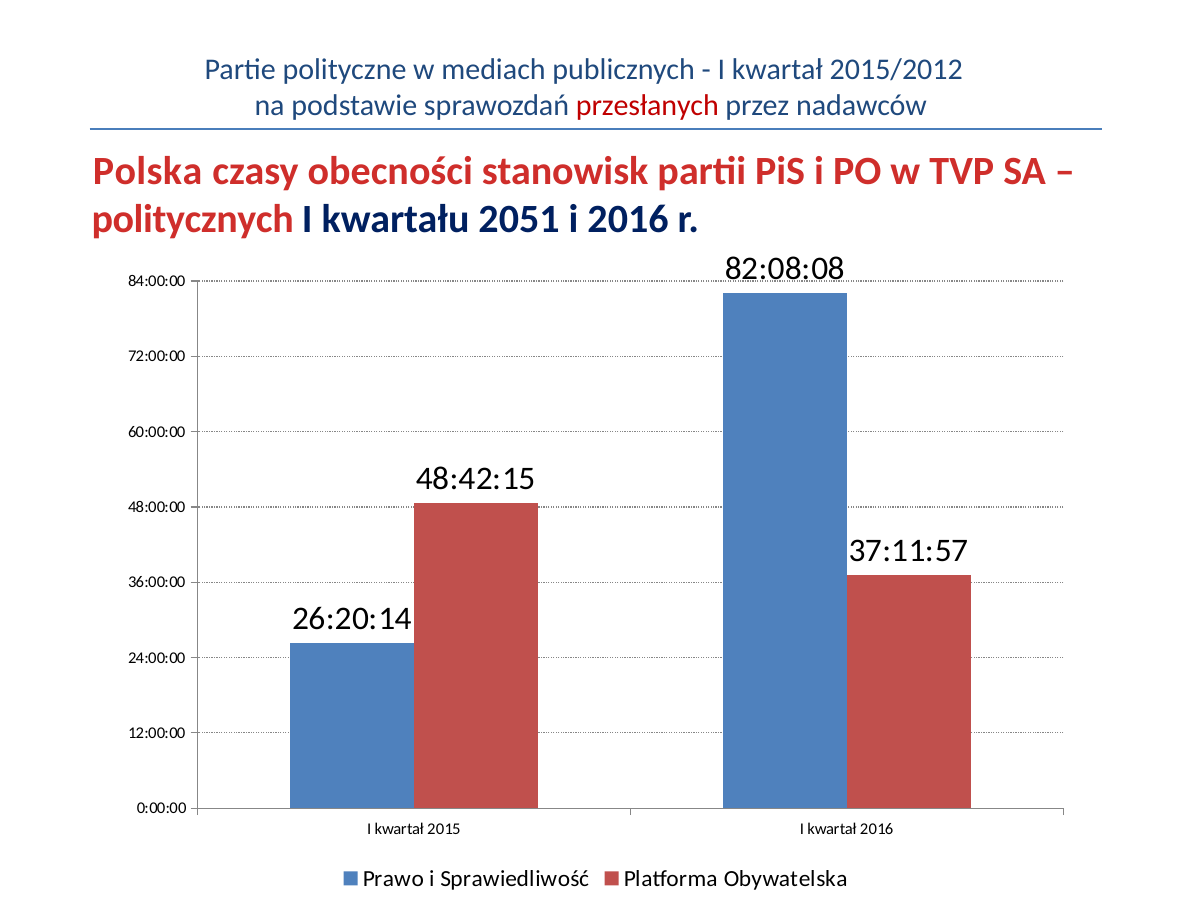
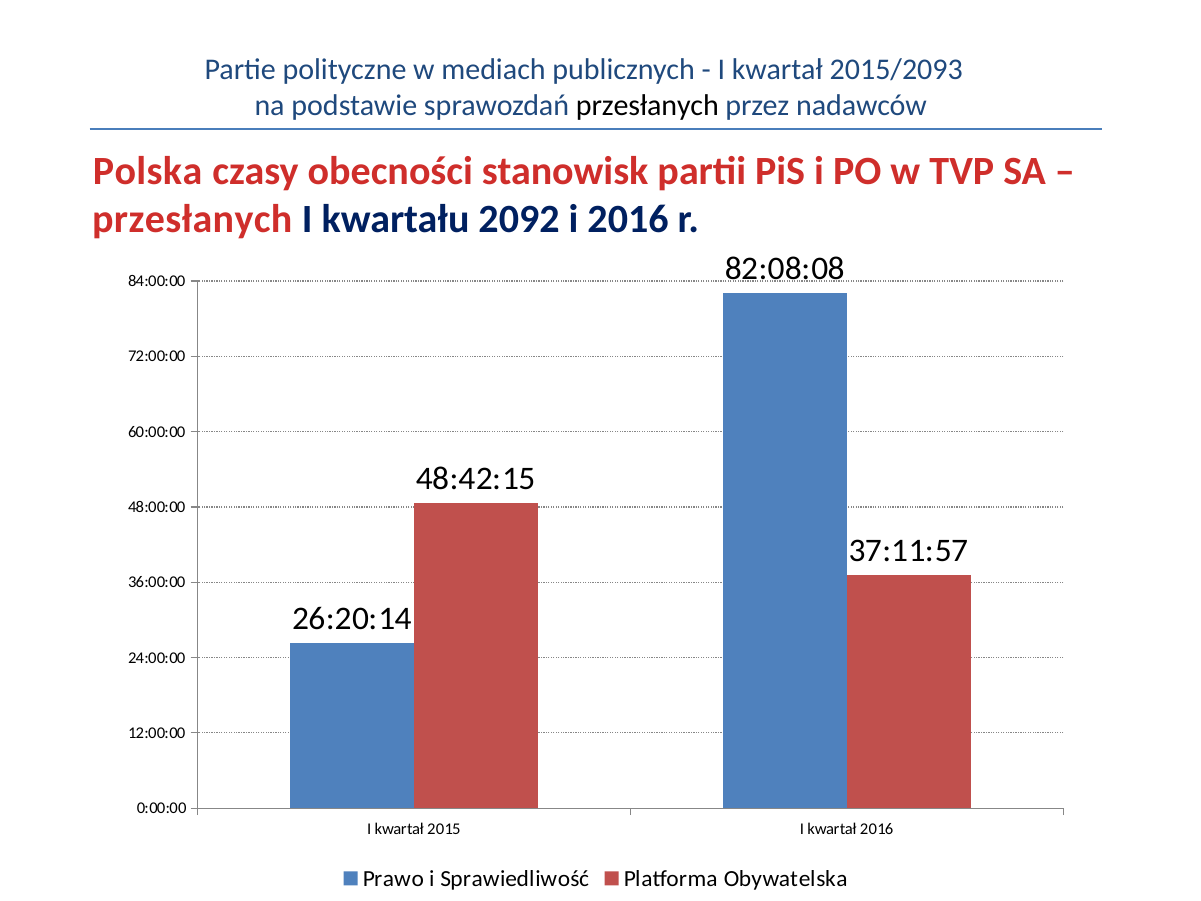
2015/2012: 2015/2012 -> 2015/2093
przesłanych at (647, 106) colour: red -> black
politycznych at (193, 219): politycznych -> przesłanych
2051: 2051 -> 2092
